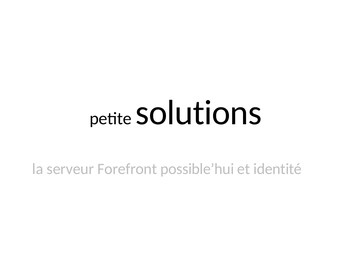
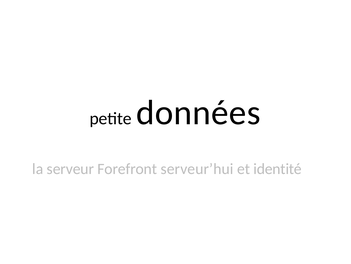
solutions: solutions -> données
possible’hui: possible’hui -> serveur’hui
